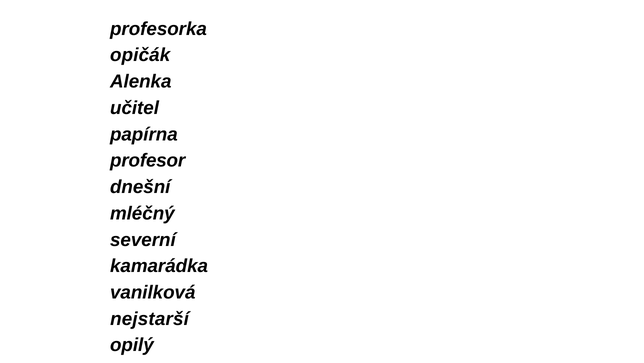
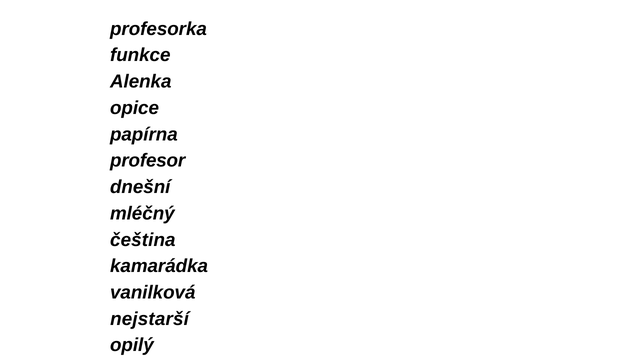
opičák: opičák -> funkce
učitel: učitel -> opice
severní: severní -> čeština
